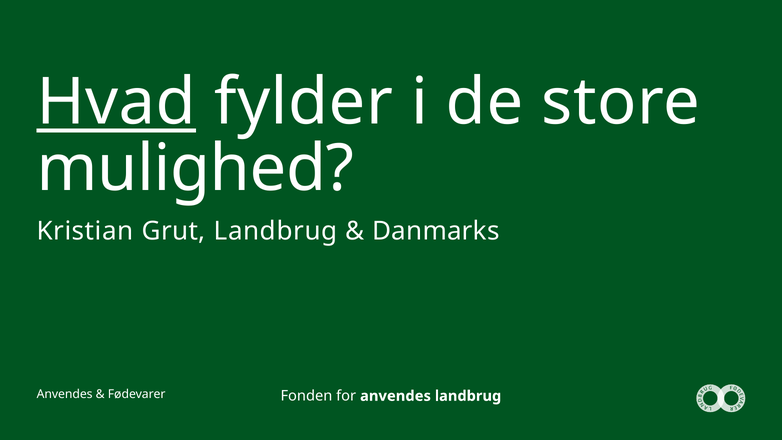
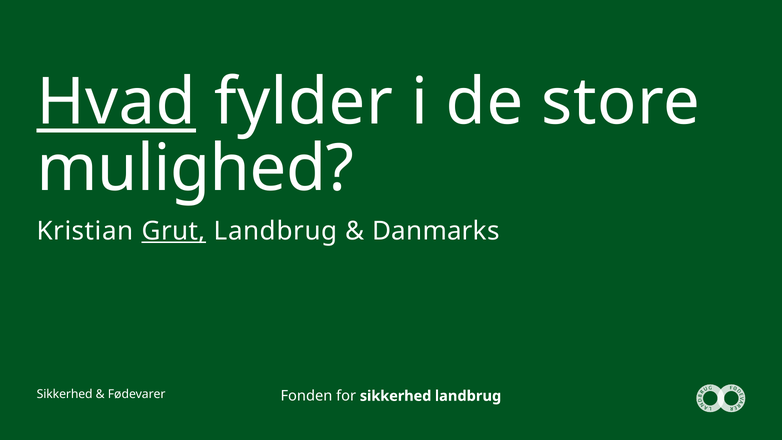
Grut underline: none -> present
Anvendes at (65, 394): Anvendes -> Sikkerhed
for anvendes: anvendes -> sikkerhed
